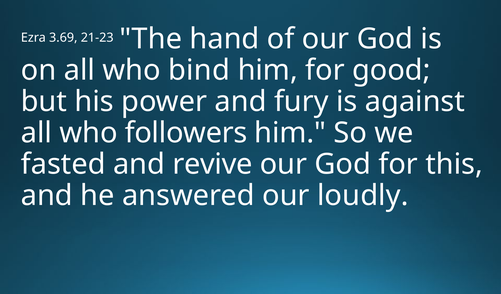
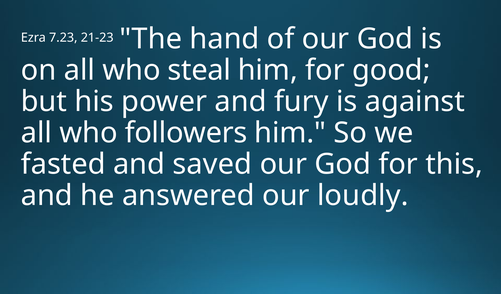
3.69: 3.69 -> 7.23
bind: bind -> steal
revive: revive -> saved
